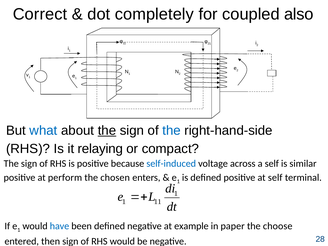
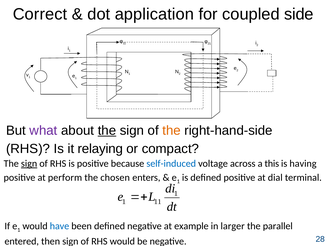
completely: completely -> application
also: also -> side
what colour: blue -> purple
the at (172, 131) colour: blue -> orange
sign at (29, 164) underline: none -> present
a self: self -> this
similar: similar -> having
at self: self -> dial
paper: paper -> larger
choose: choose -> parallel
